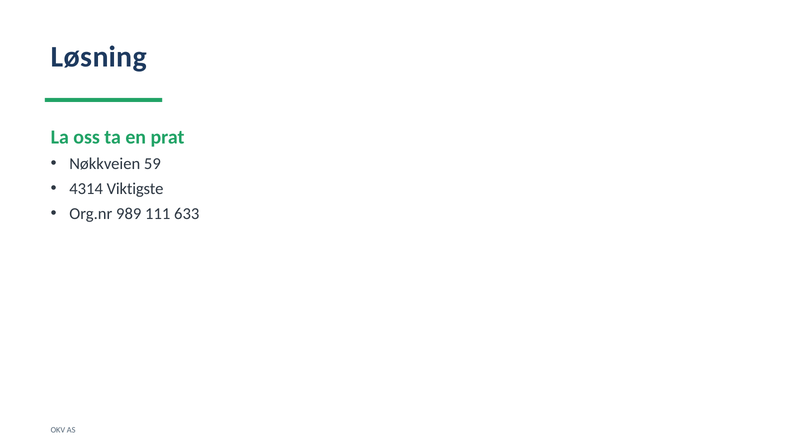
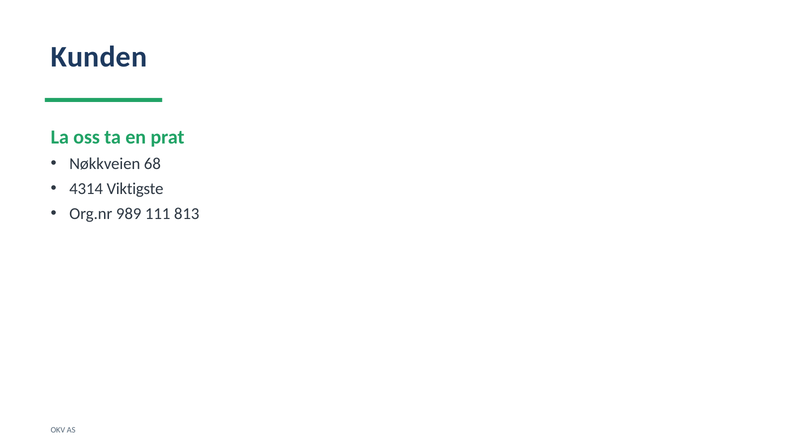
Løsning: Løsning -> Kunden
59: 59 -> 68
633: 633 -> 813
